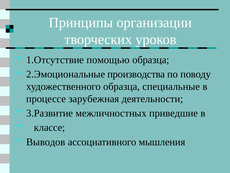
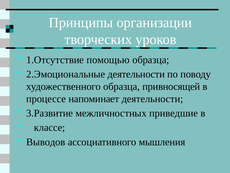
2.Эмоциональные производства: производства -> деятельности
специальные: специальные -> привносящей
зарубежная: зарубежная -> напоминает
